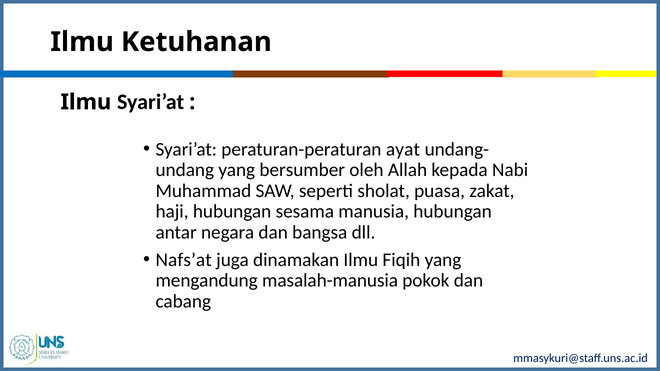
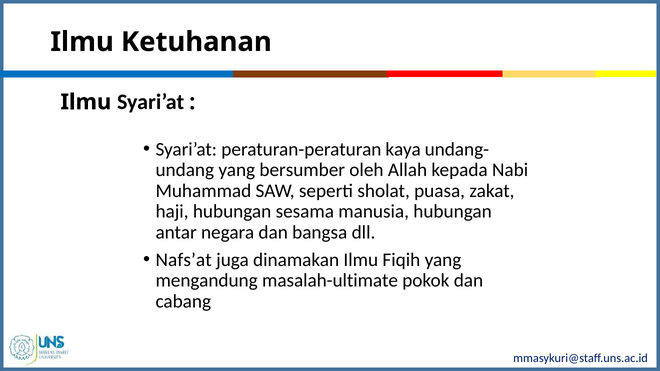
ayat: ayat -> kaya
masalah-manusia: masalah-manusia -> masalah-ultimate
